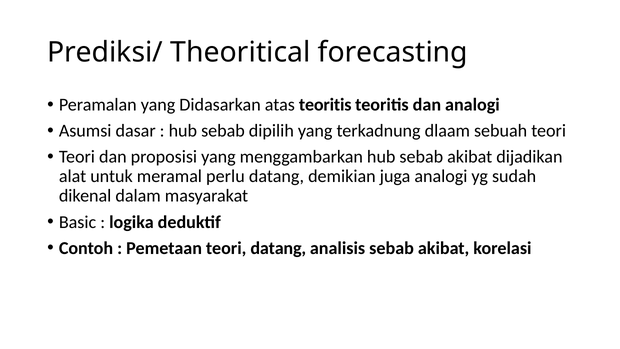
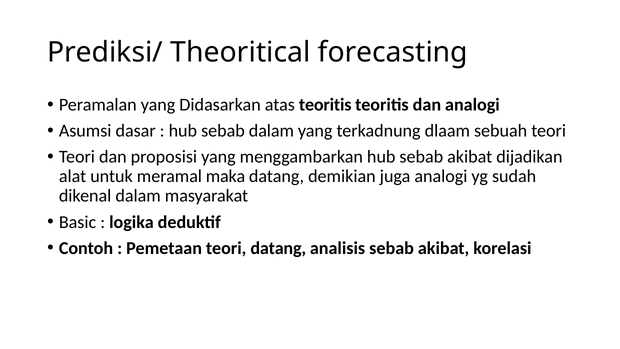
sebab dipilih: dipilih -> dalam
perlu: perlu -> maka
